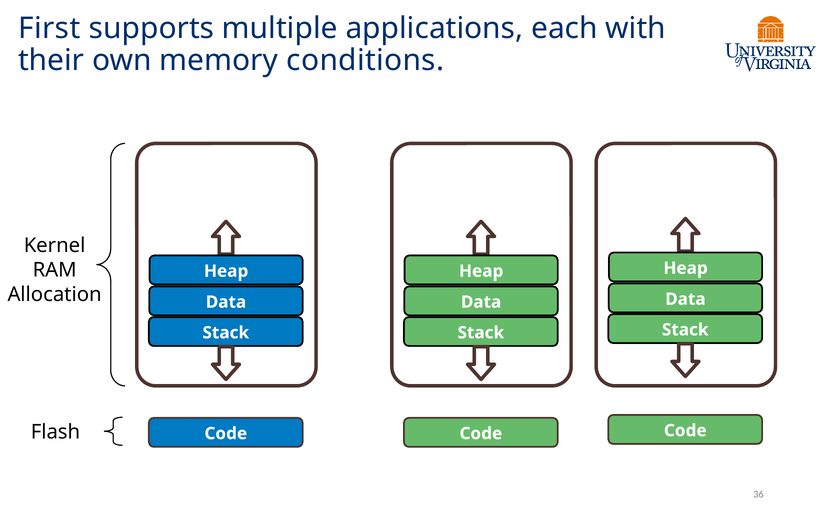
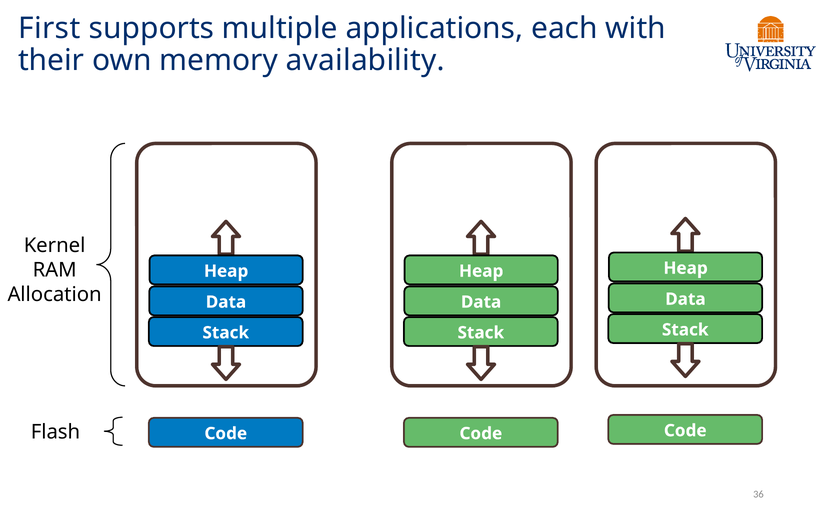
conditions: conditions -> availability
